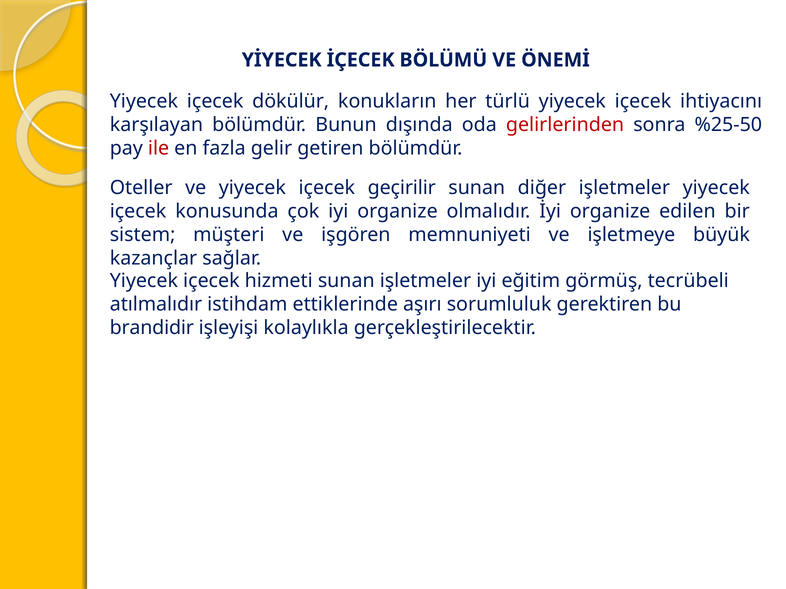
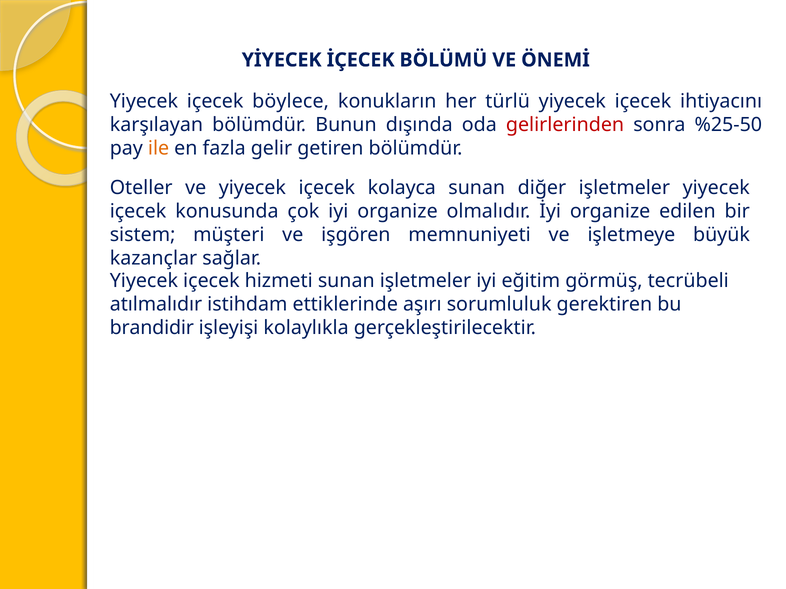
dökülür: dökülür -> böylece
ile colour: red -> orange
geçirilir: geçirilir -> kolayca
